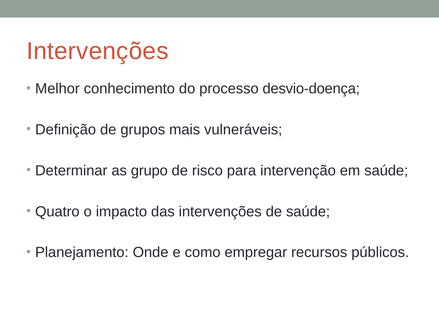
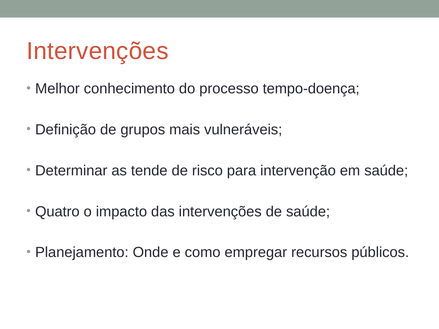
desvio-doença: desvio-doença -> tempo-doença
grupo: grupo -> tende
